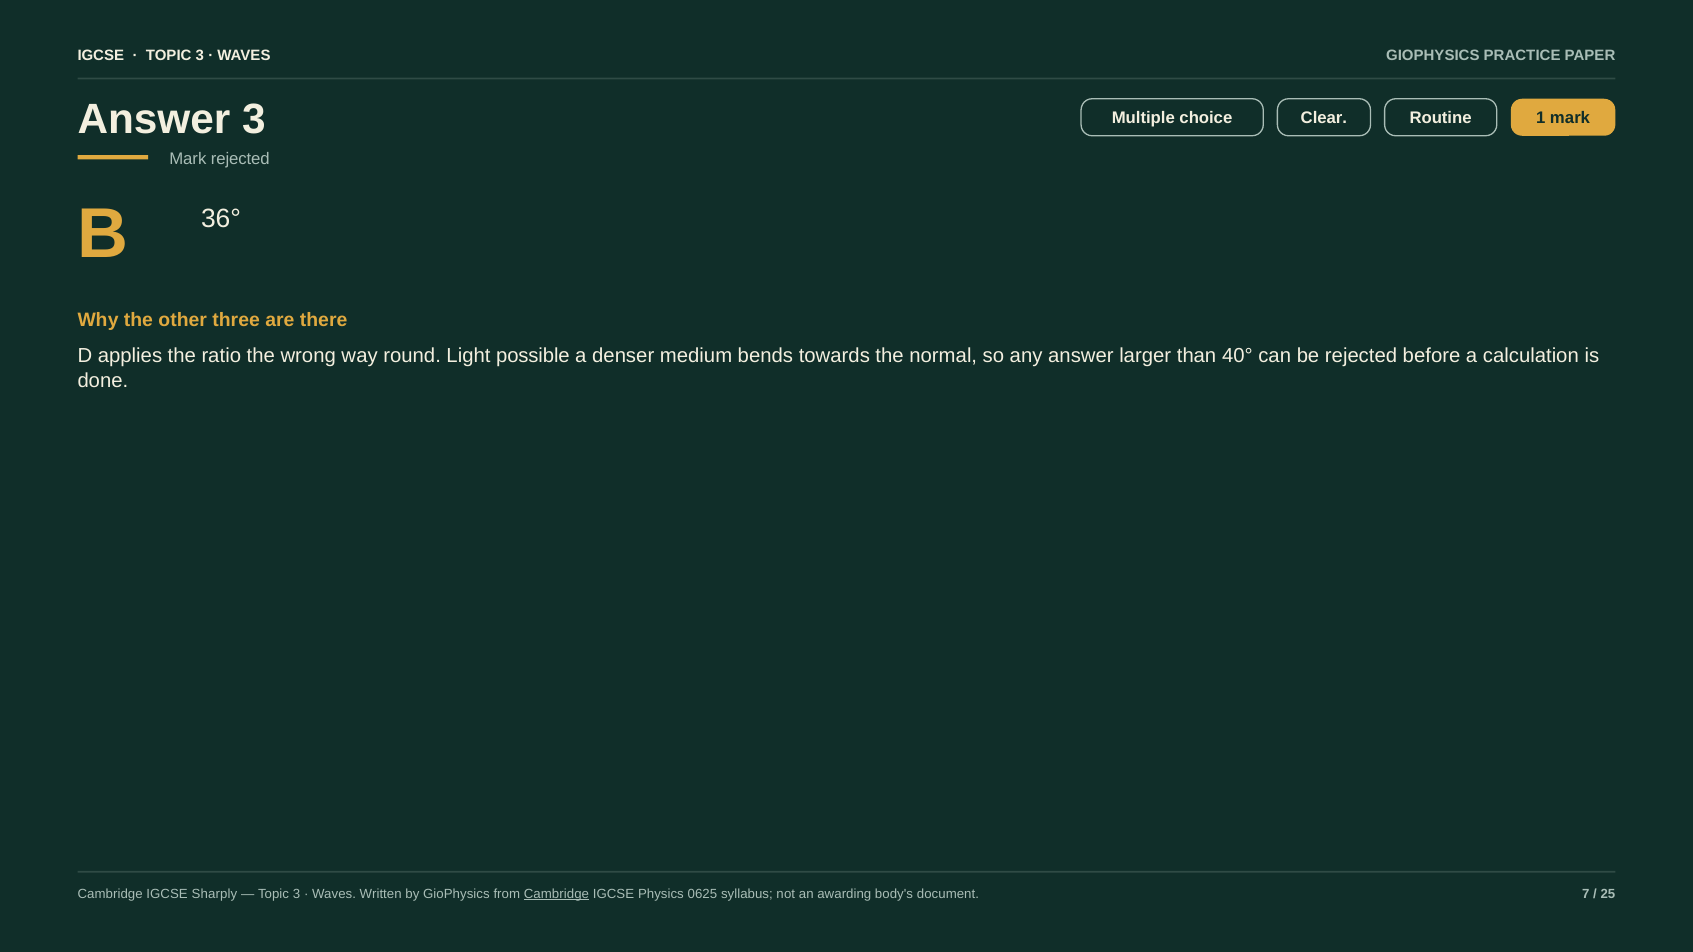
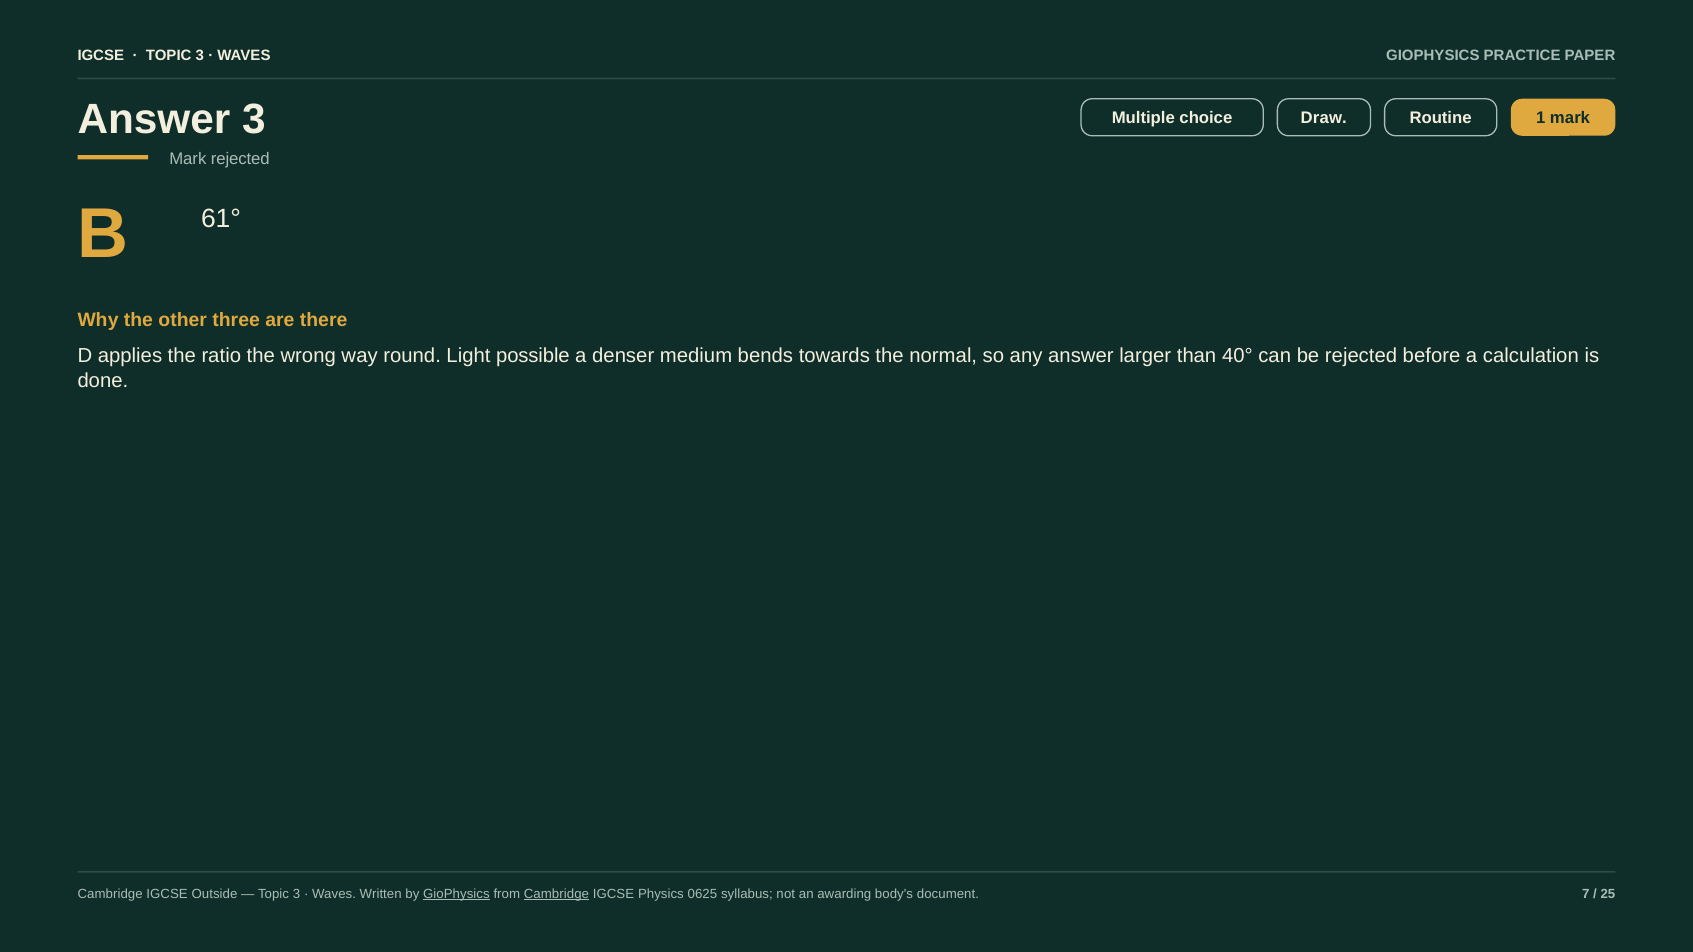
Clear: Clear -> Draw
36°: 36° -> 61°
Sharply: Sharply -> Outside
GioPhysics at (456, 894) underline: none -> present
